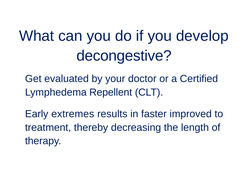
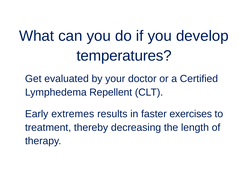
decongestive: decongestive -> temperatures
improved: improved -> exercises
